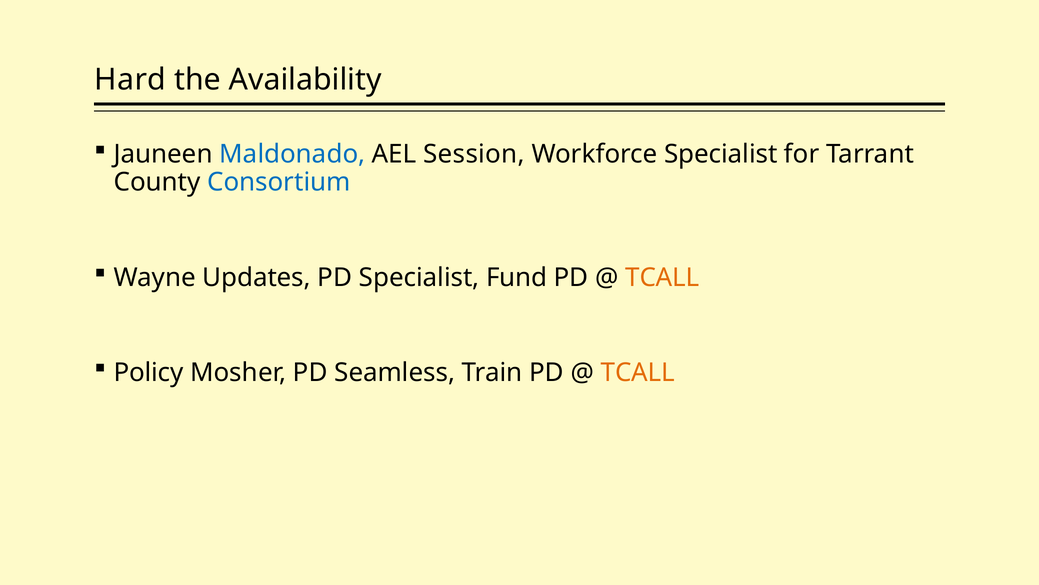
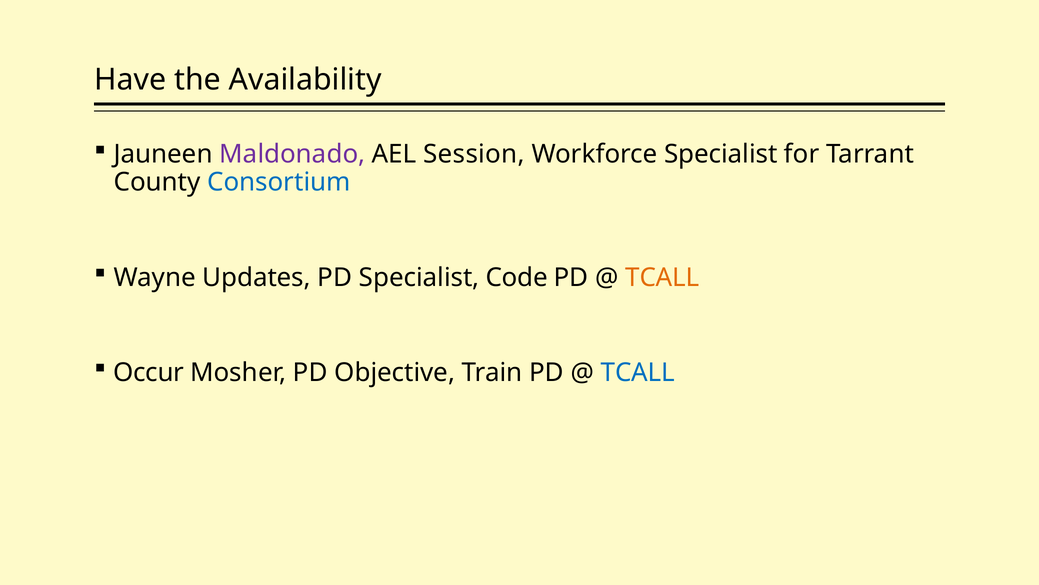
Hard: Hard -> Have
Maldonado colour: blue -> purple
Fund: Fund -> Code
Policy: Policy -> Occur
Seamless: Seamless -> Objective
TCALL at (638, 372) colour: orange -> blue
